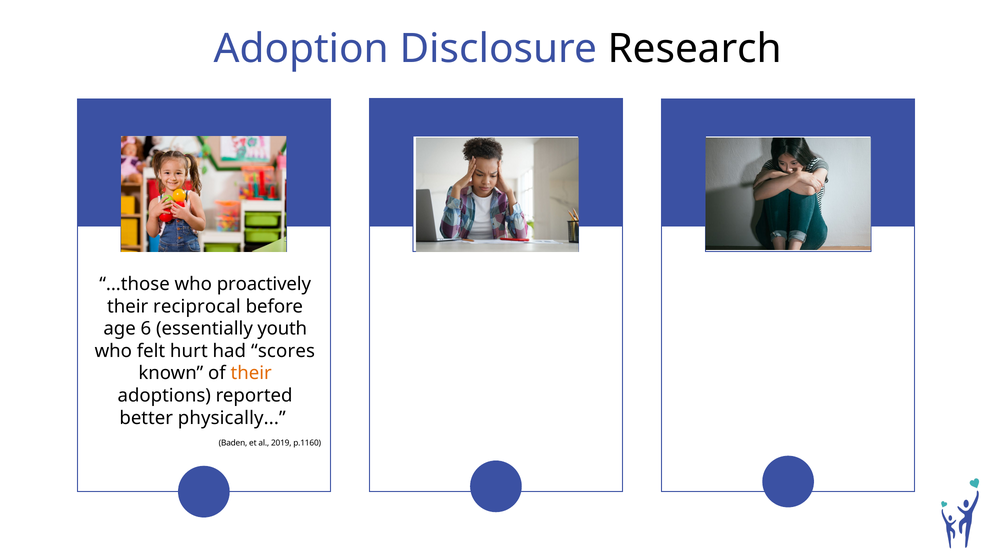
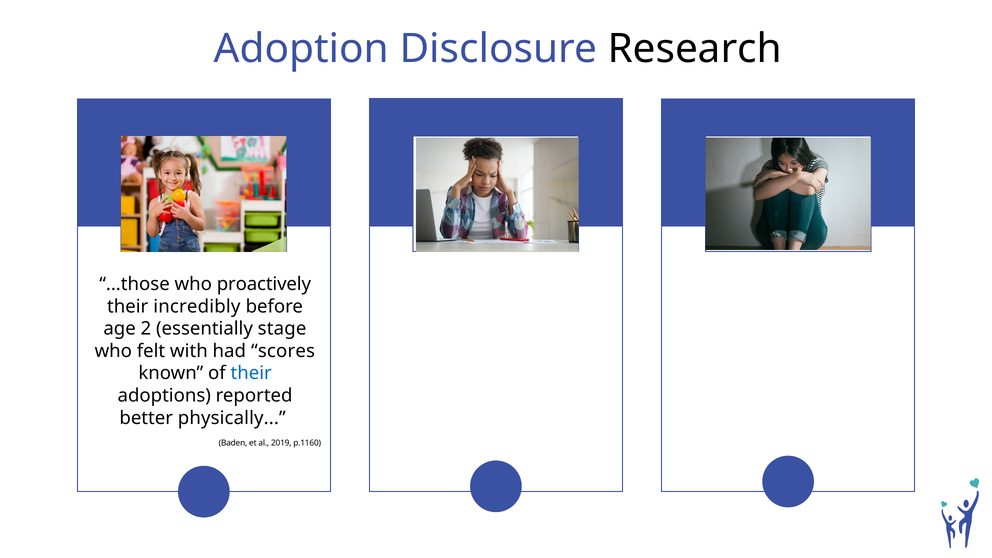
reciprocal: reciprocal -> incredibly
6: 6 -> 2
youth: youth -> stage
hurt: hurt -> with
their at (251, 373) colour: orange -> blue
